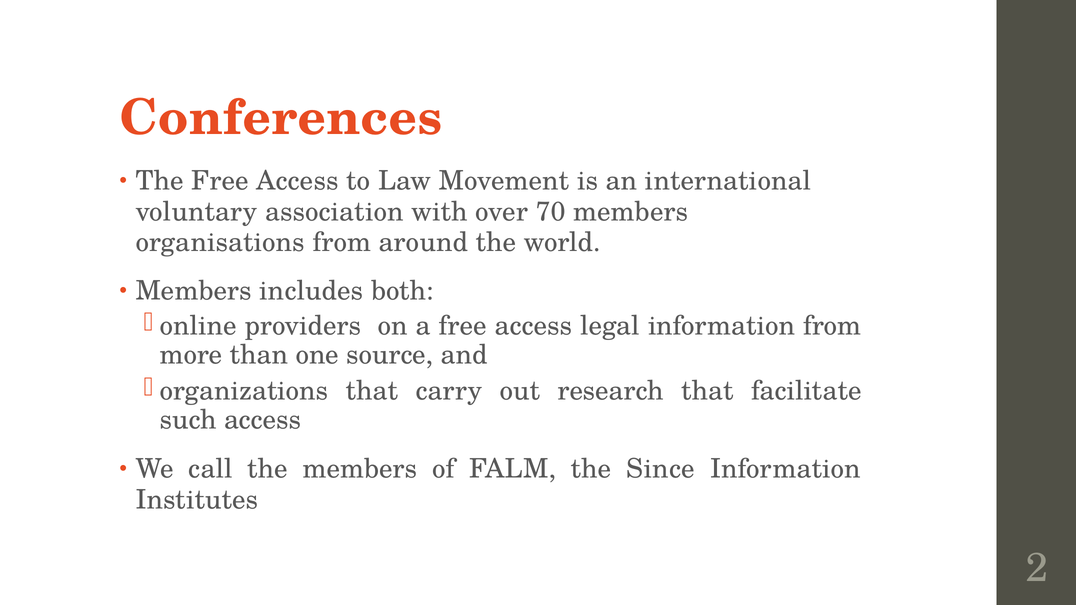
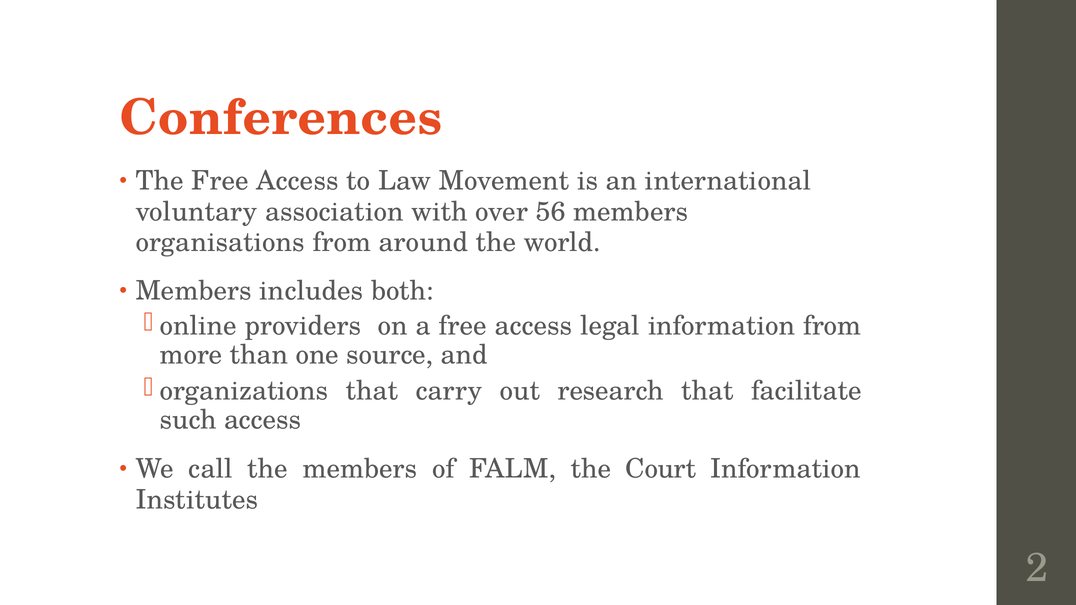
70: 70 -> 56
Since: Since -> Court
